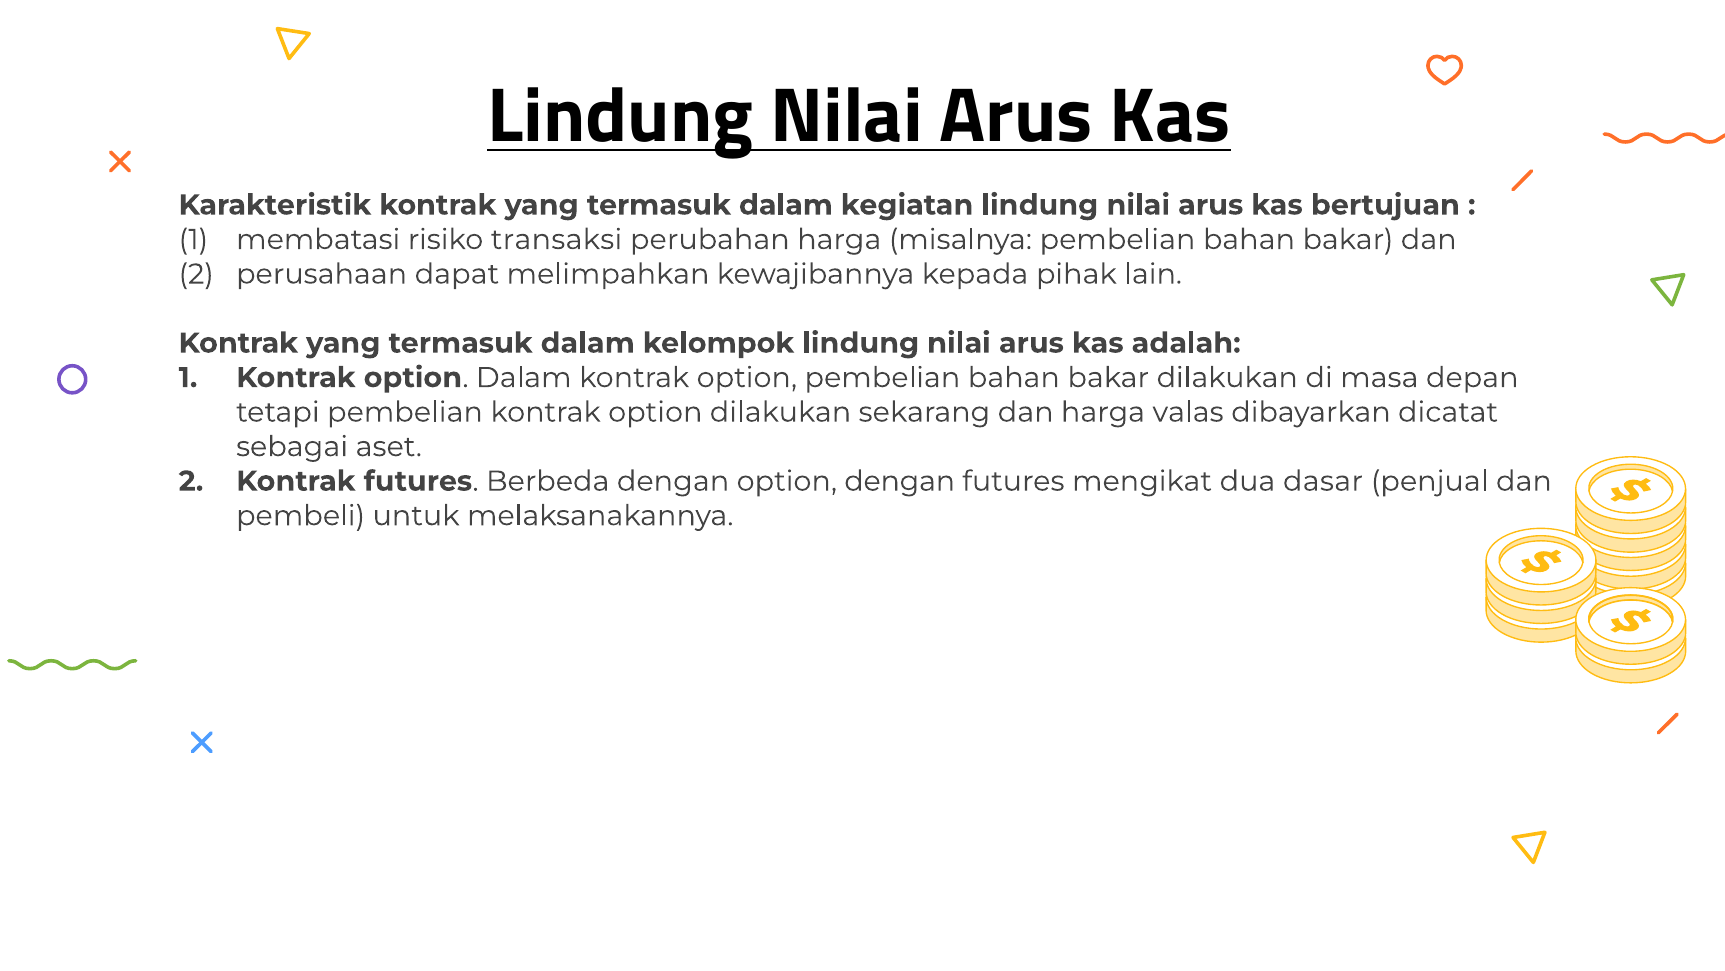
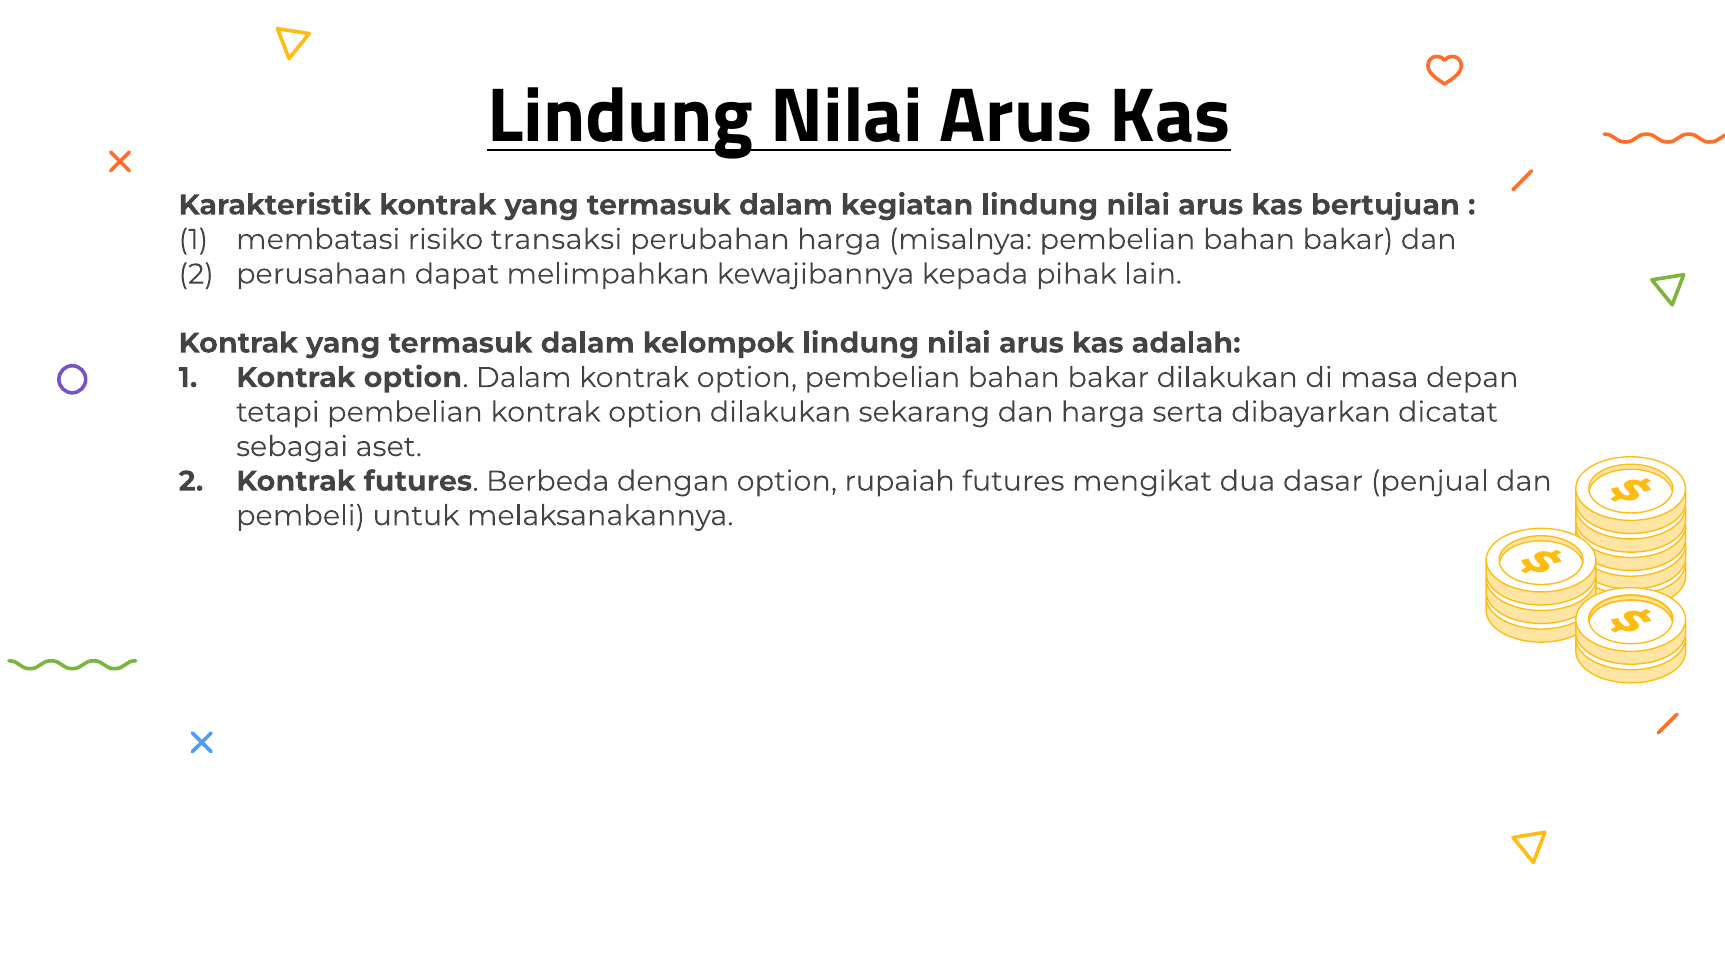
valas: valas -> serta
option dengan: dengan -> rupaiah
